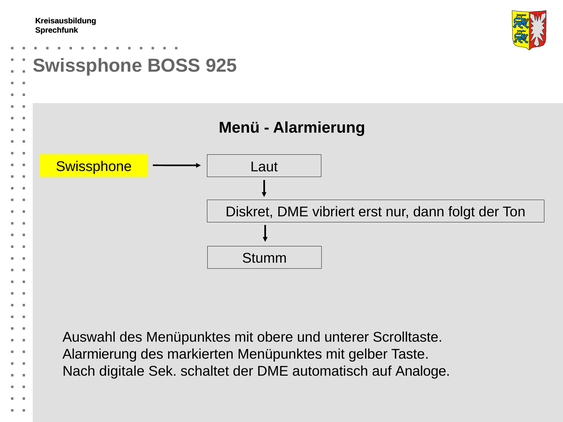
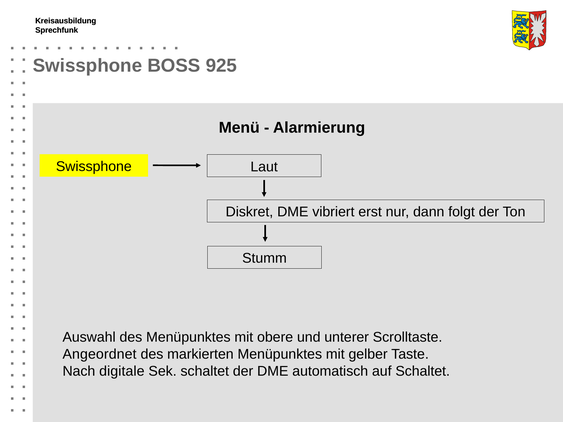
Alarmierung at (100, 354): Alarmierung -> Angeordnet
auf Analoge: Analoge -> Schaltet
